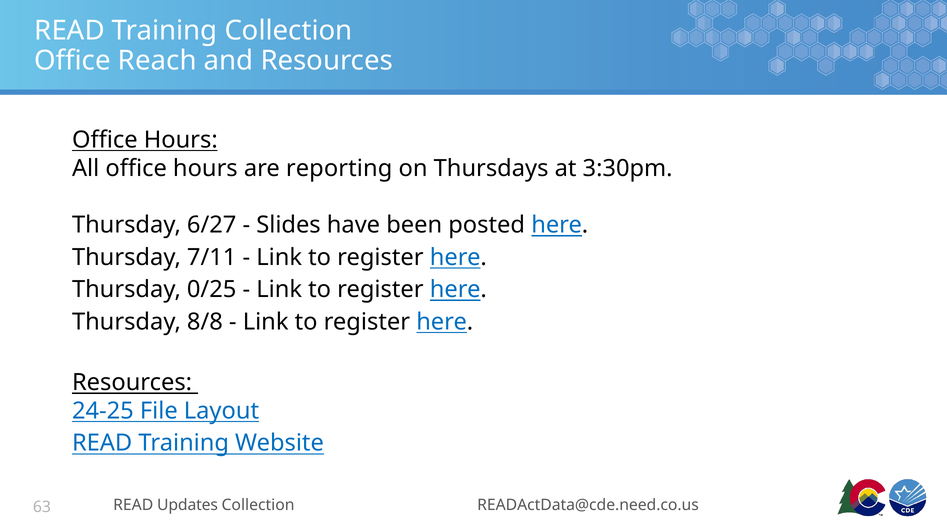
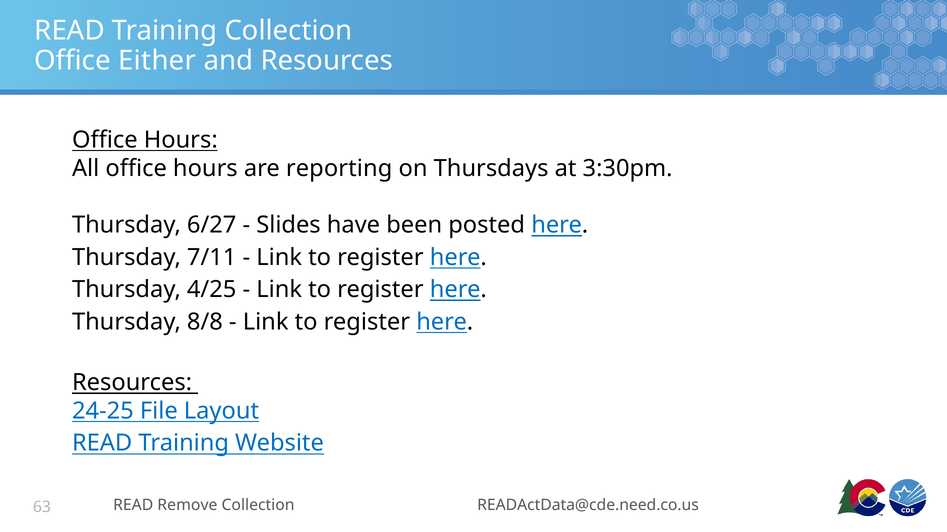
Reach: Reach -> Either
0/25: 0/25 -> 4/25
Updates: Updates -> Remove
